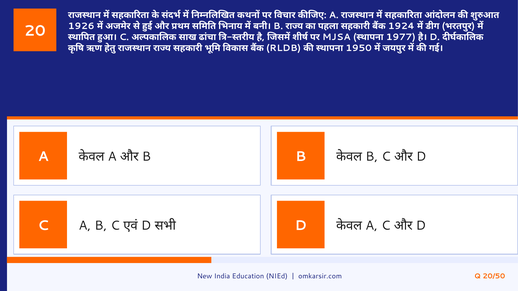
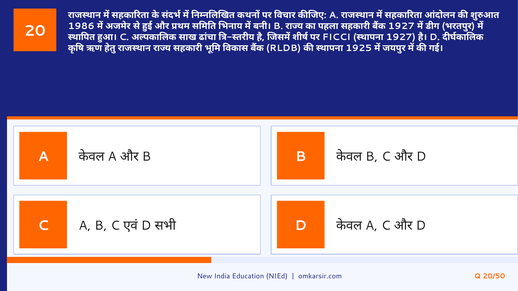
1926: 1926 -> 1986
1924 at (401, 26): 1924 -> 1927
MJSA: MJSA -> FICCI
1977 at (401, 37): 1977 -> 1927
1950: 1950 -> 1925
